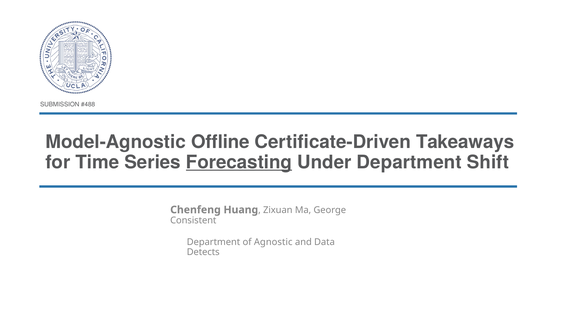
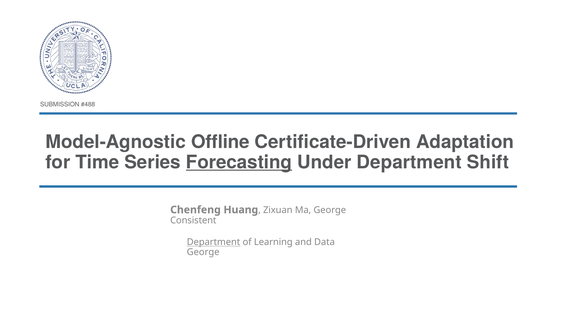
Takeaways: Takeaways -> Adaptation
Department at (213, 242) underline: none -> present
Agnostic: Agnostic -> Learning
Detects at (203, 252): Detects -> George
